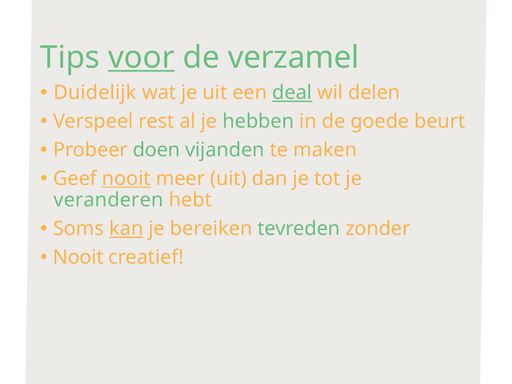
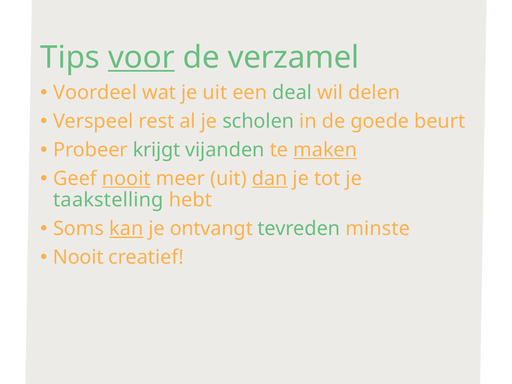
Duidelijk: Duidelijk -> Voordeel
deal underline: present -> none
hebben: hebben -> scholen
doen: doen -> krijgt
maken underline: none -> present
dan underline: none -> present
veranderen: veranderen -> taakstelling
bereiken: bereiken -> ontvangt
zonder: zonder -> minste
